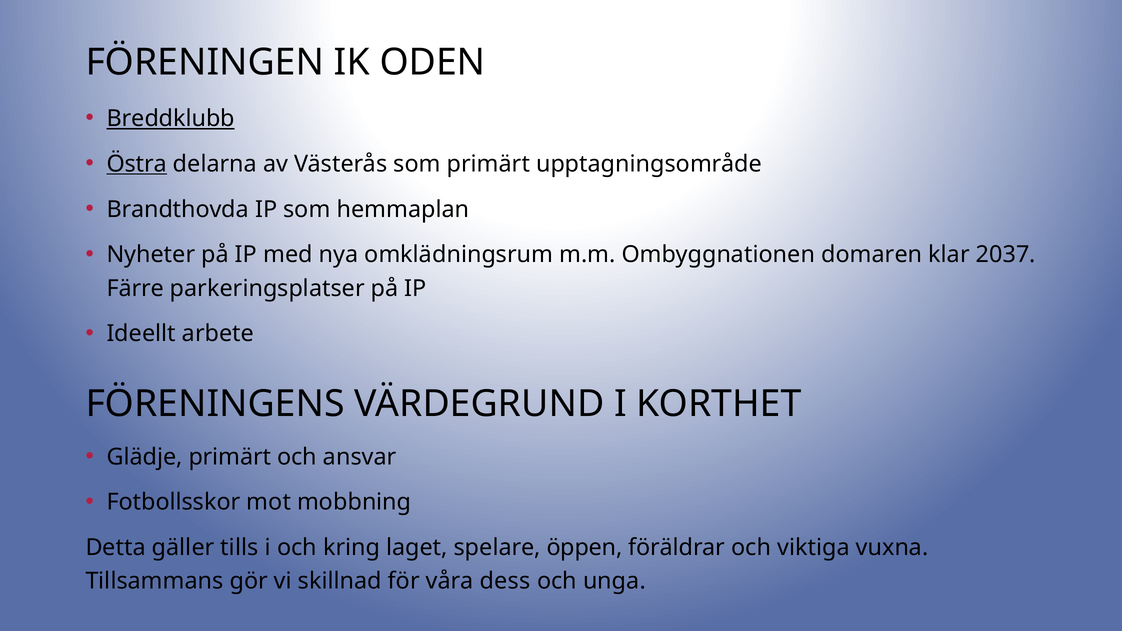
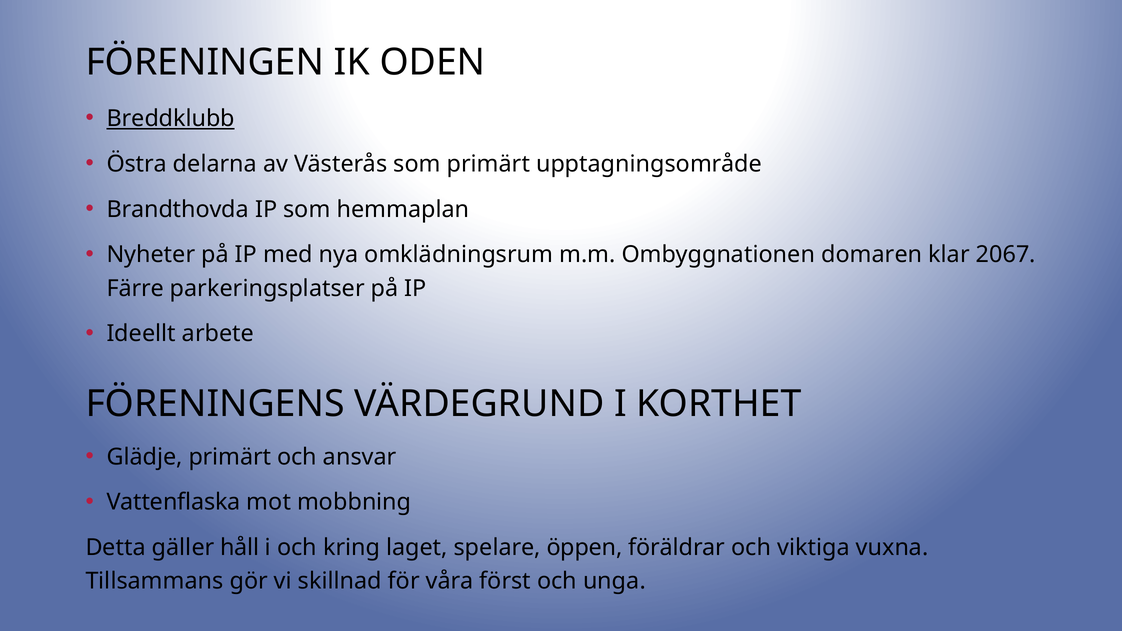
Östra underline: present -> none
2037: 2037 -> 2067
Fotbollsskor: Fotbollsskor -> Vattenflaska
tills: tills -> håll
dess: dess -> först
